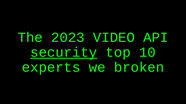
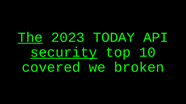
The underline: none -> present
VIDEO: VIDEO -> TODAY
experts: experts -> covered
